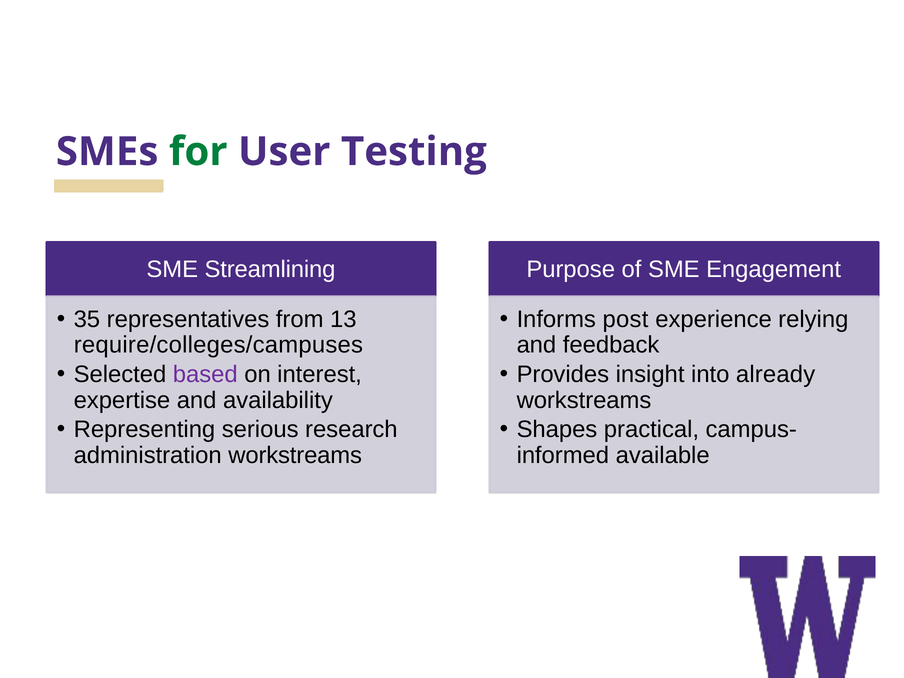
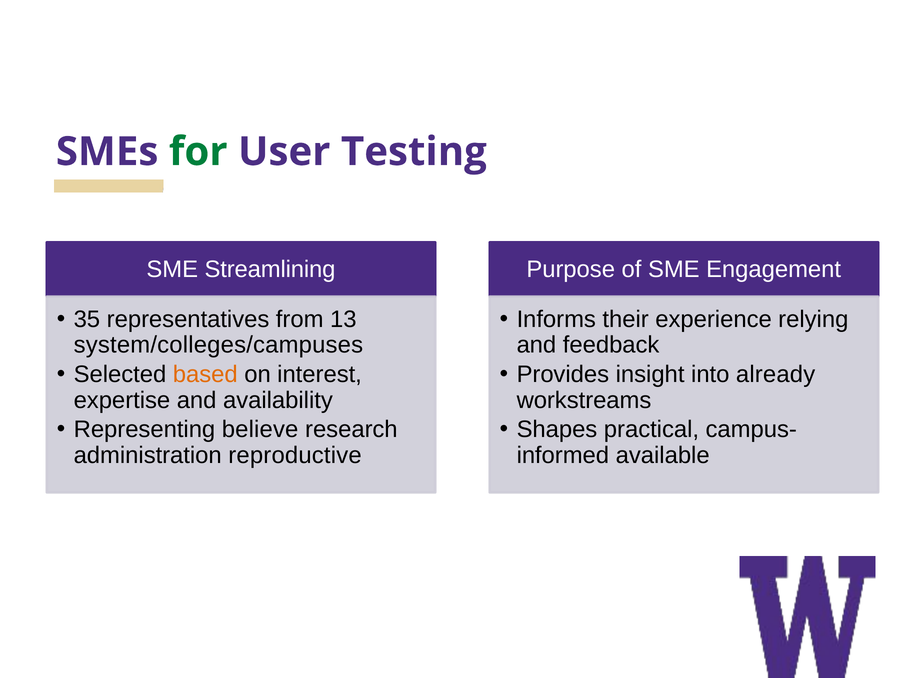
post: post -> their
require/colleges/campuses: require/colleges/campuses -> system/colleges/campuses
based colour: purple -> orange
serious: serious -> believe
administration workstreams: workstreams -> reproductive
